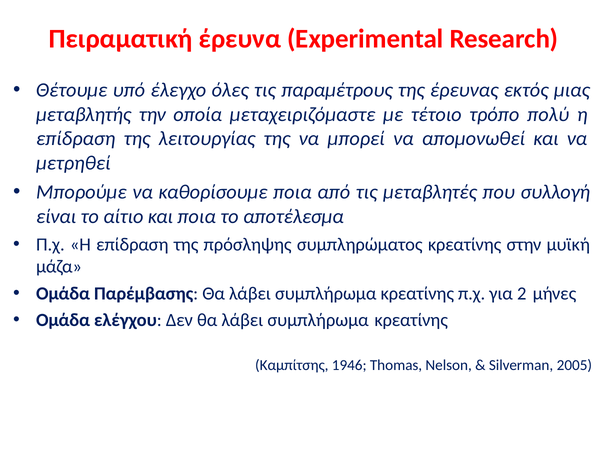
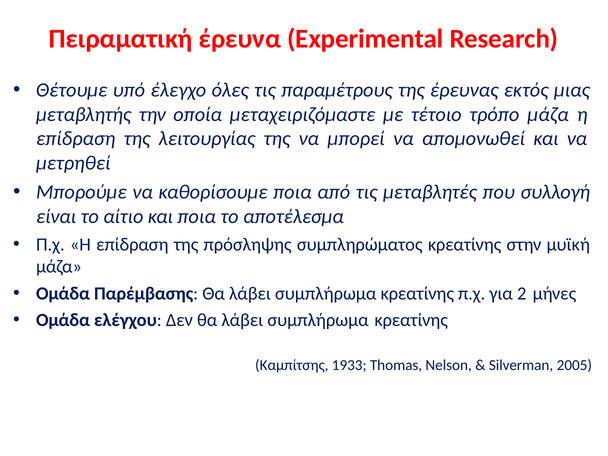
τρόπο πολύ: πολύ -> μάζα
1946: 1946 -> 1933
